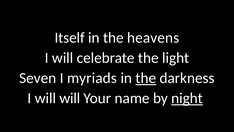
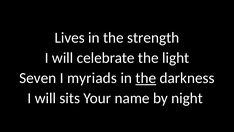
Itself: Itself -> Lives
heavens: heavens -> strength
will will: will -> sits
night underline: present -> none
